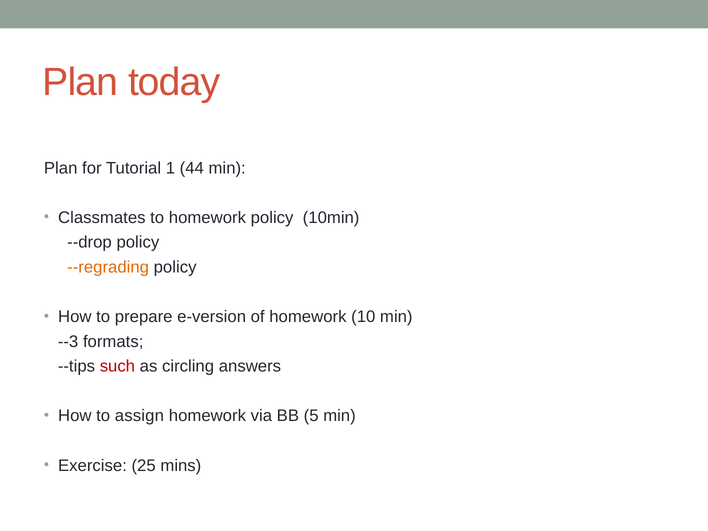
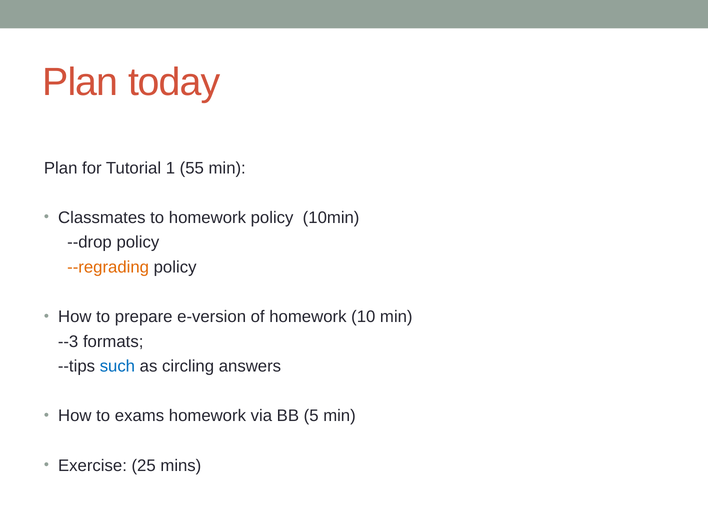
44: 44 -> 55
such colour: red -> blue
assign: assign -> exams
